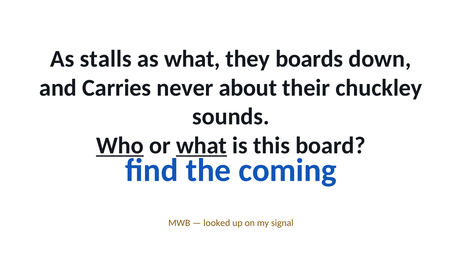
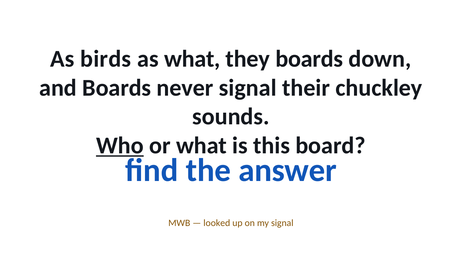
stalls: stalls -> birds
and Carries: Carries -> Boards
never about: about -> signal
what at (201, 145) underline: present -> none
coming: coming -> answer
